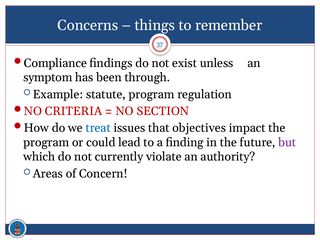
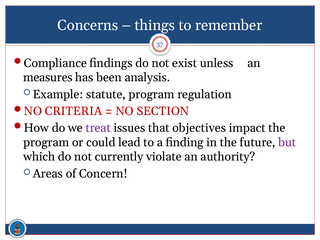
symptom: symptom -> measures
through: through -> analysis
treat colour: blue -> purple
